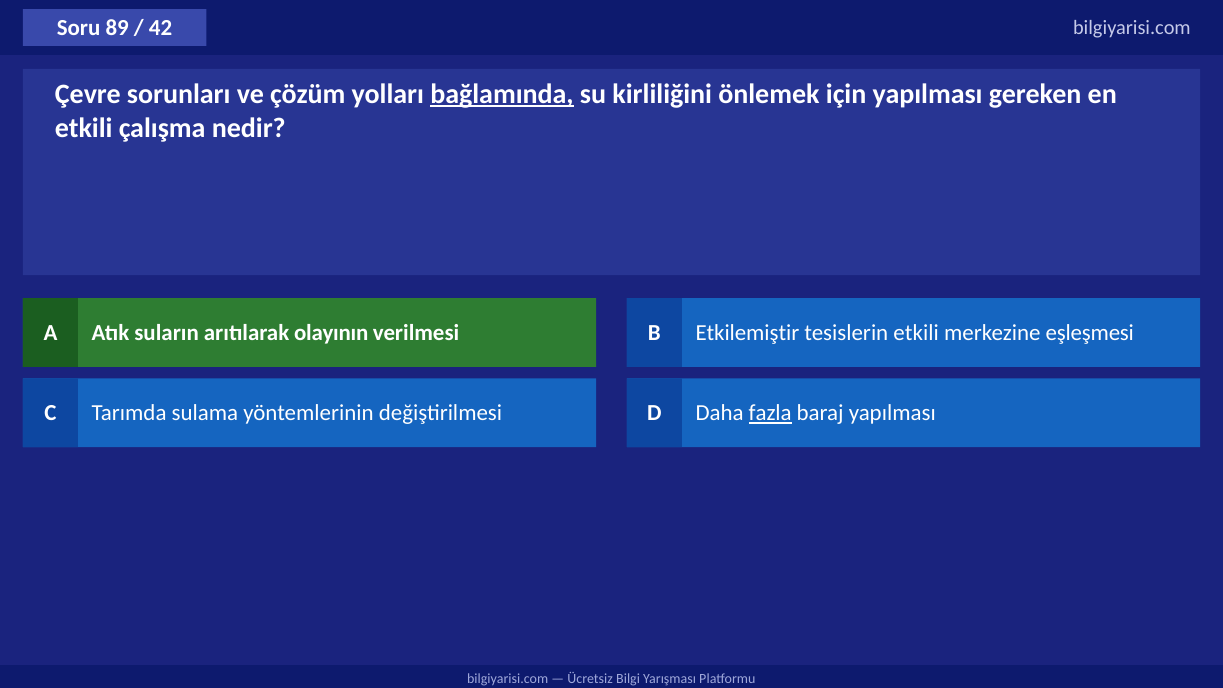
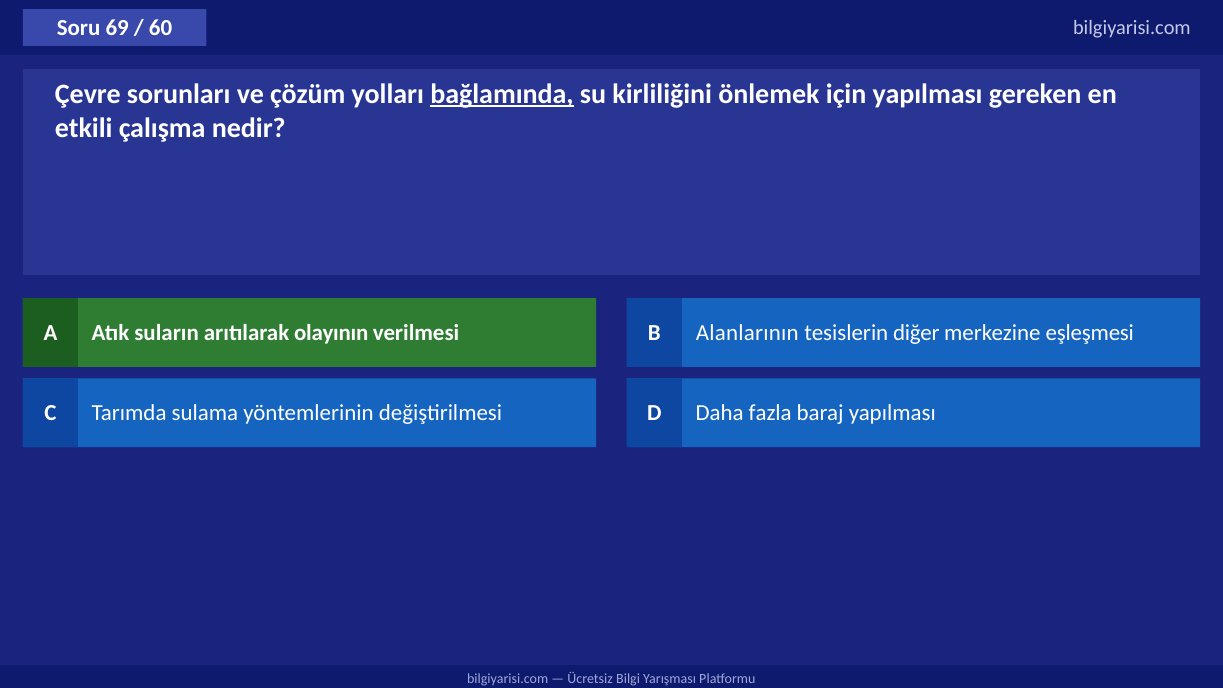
89: 89 -> 69
42: 42 -> 60
Etkilemiştir: Etkilemiştir -> Alanlarının
tesislerin etkili: etkili -> diğer
fazla underline: present -> none
